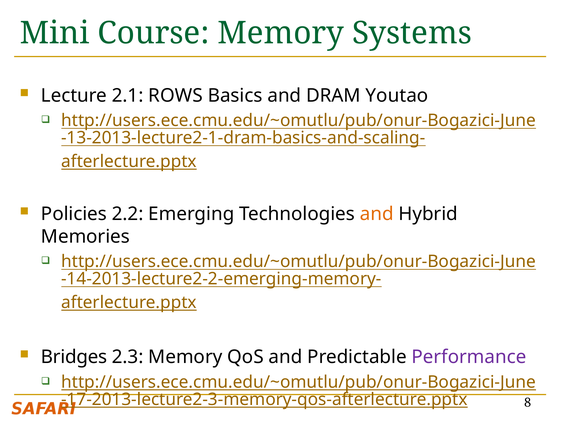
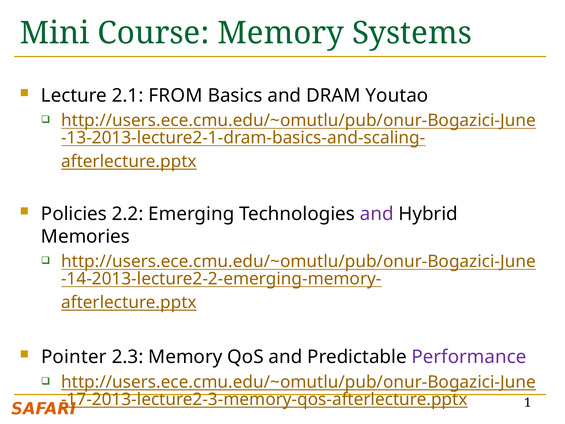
ROWS: ROWS -> FROM
and at (377, 214) colour: orange -> purple
Bridges: Bridges -> Pointer
8: 8 -> 1
